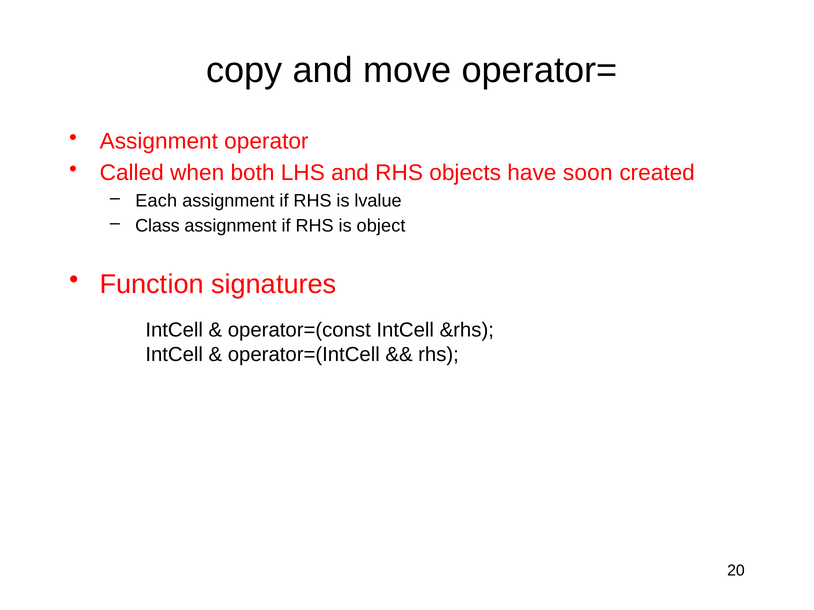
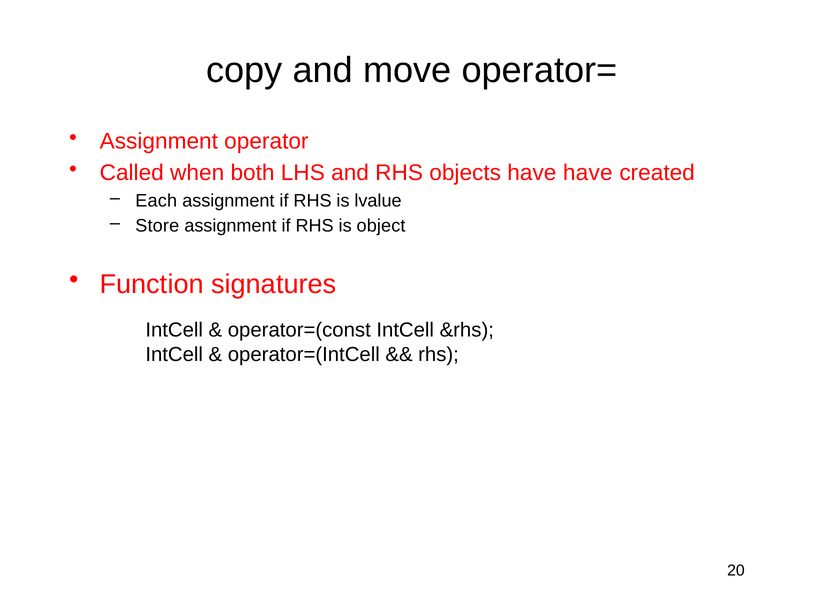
have soon: soon -> have
Class: Class -> Store
